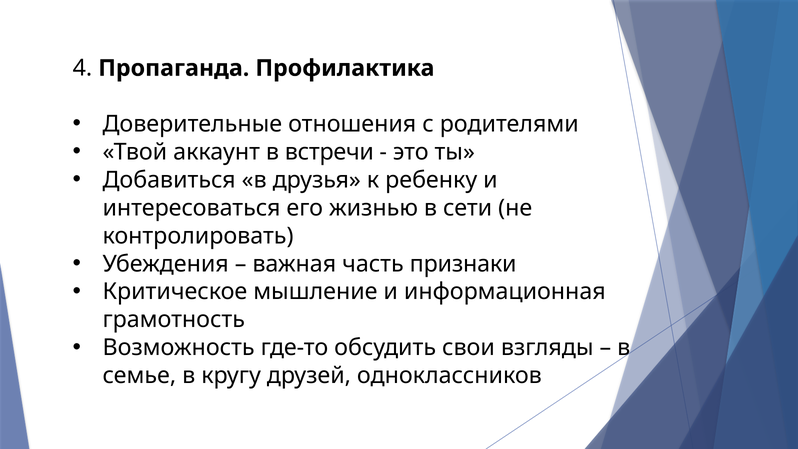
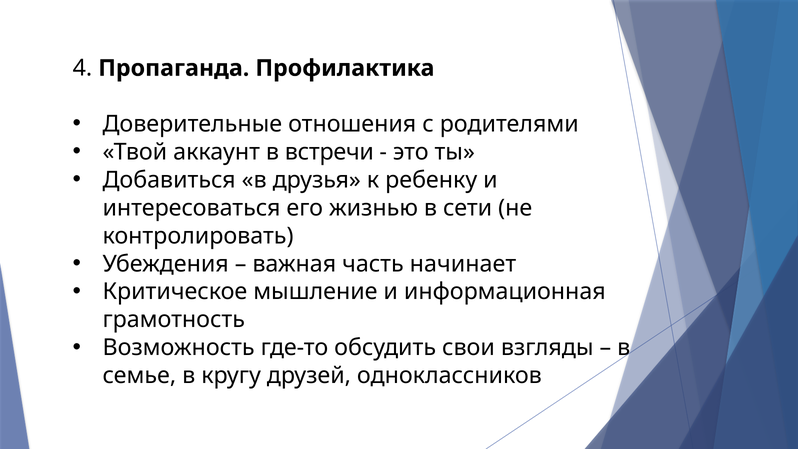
признаки: признаки -> начинает
